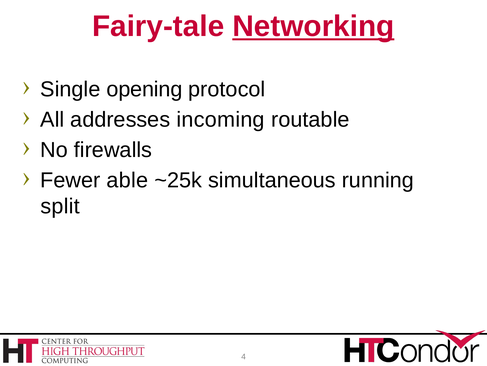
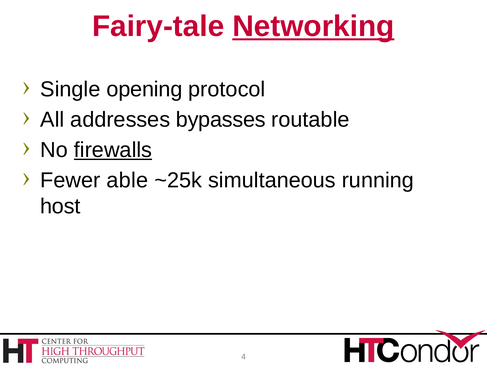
incoming: incoming -> bypasses
firewalls underline: none -> present
split: split -> host
